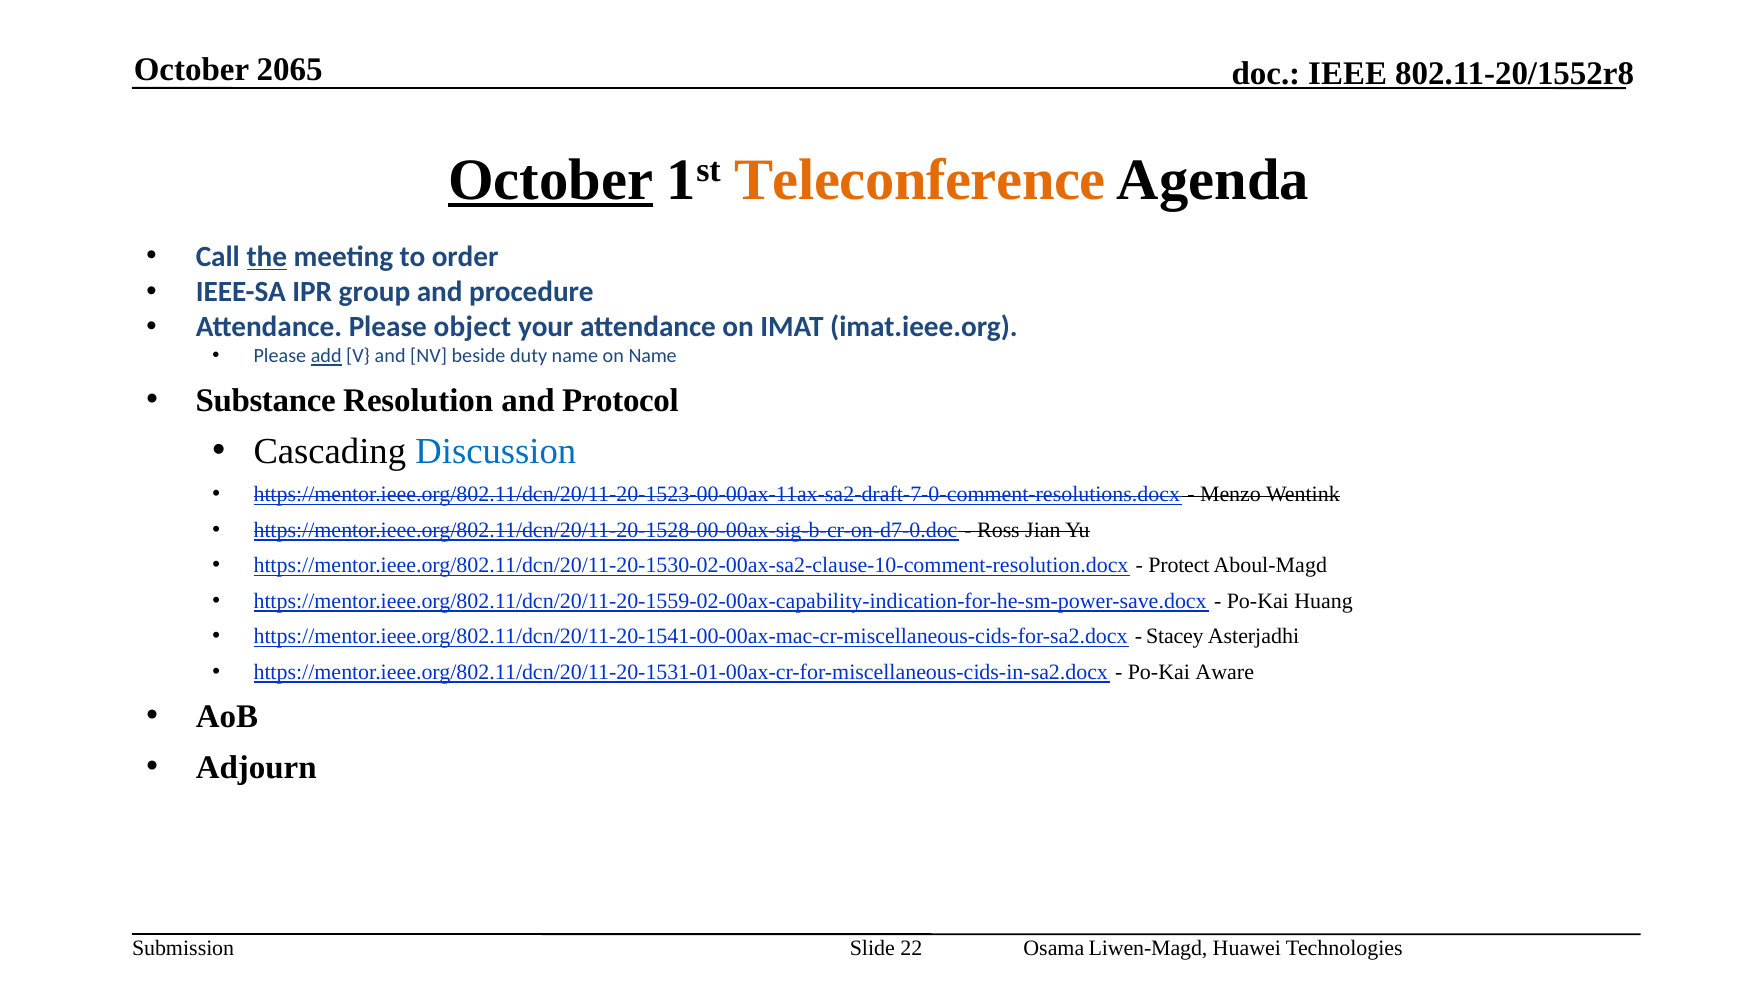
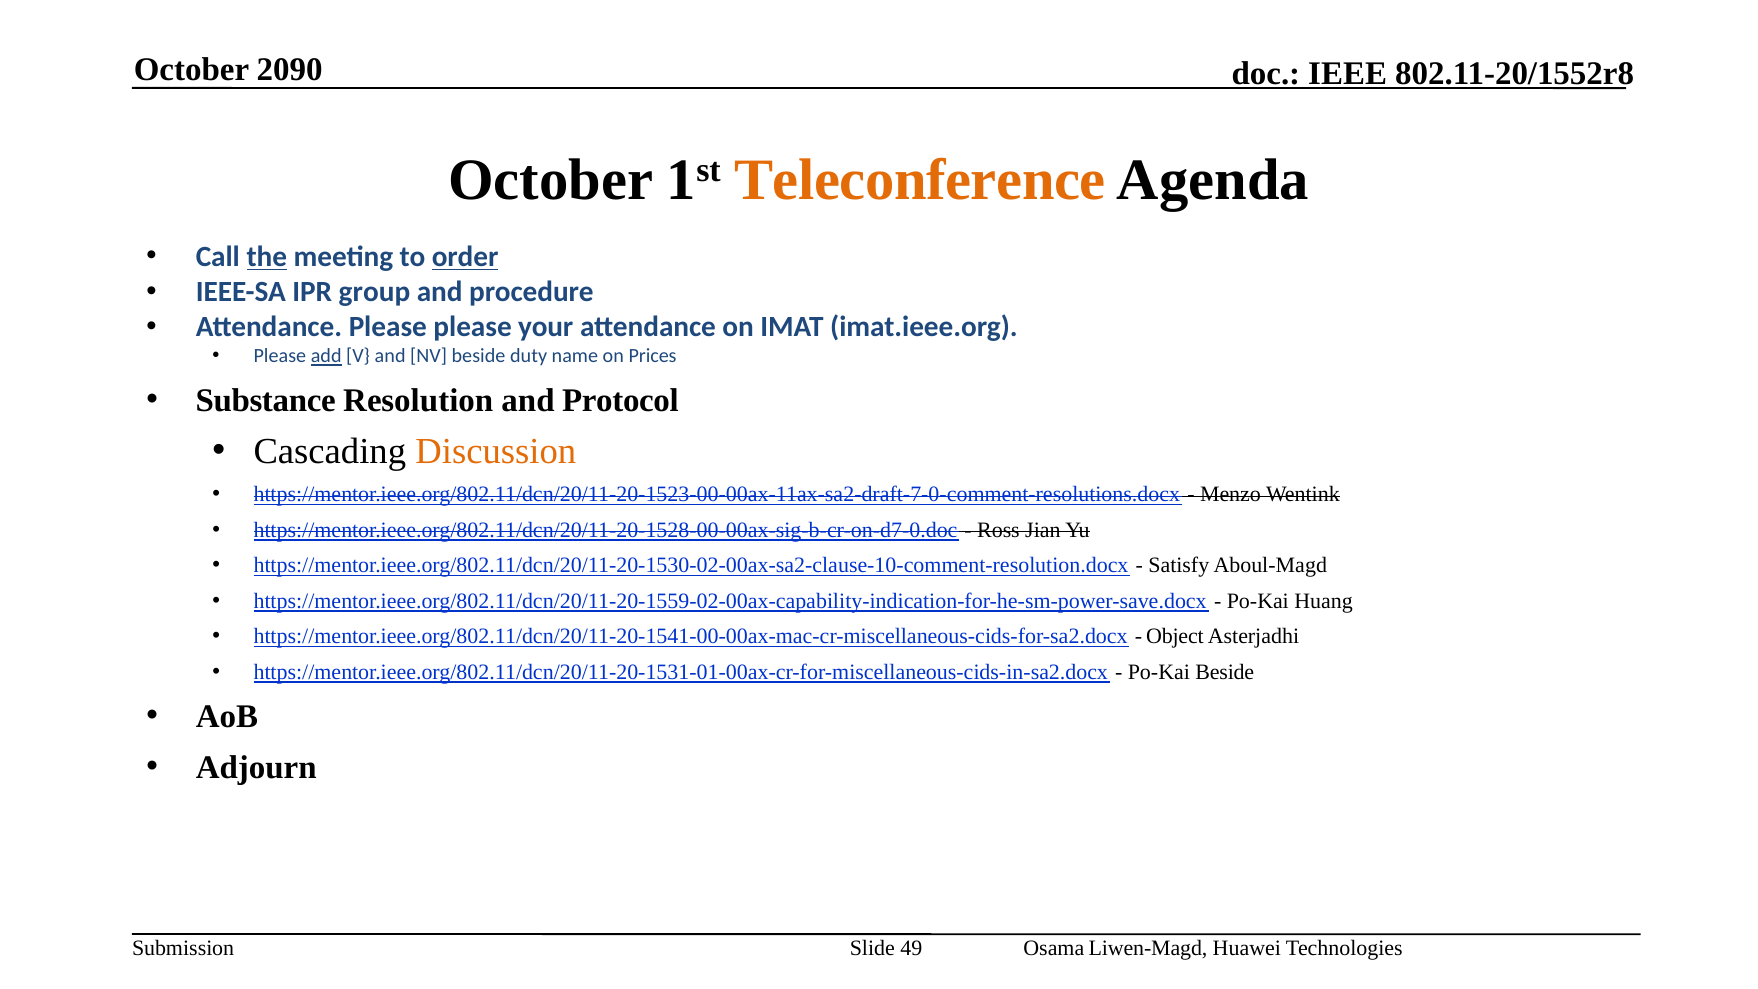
2065: 2065 -> 2090
October at (551, 180) underline: present -> none
order underline: none -> present
Please object: object -> please
on Name: Name -> Prices
Discussion colour: blue -> orange
Protect: Protect -> Satisfy
Stacey: Stacey -> Object
Po-Kai Aware: Aware -> Beside
22: 22 -> 49
